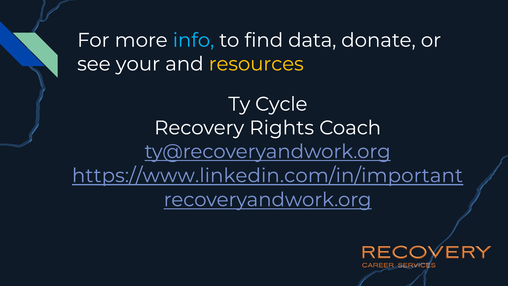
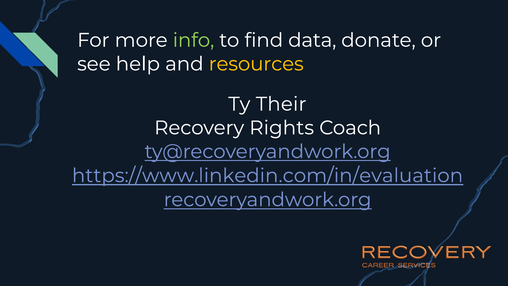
info colour: light blue -> light green
your: your -> help
Cycle: Cycle -> Their
https://www.linkedin.com/in/important: https://www.linkedin.com/in/important -> https://www.linkedin.com/in/evaluation
